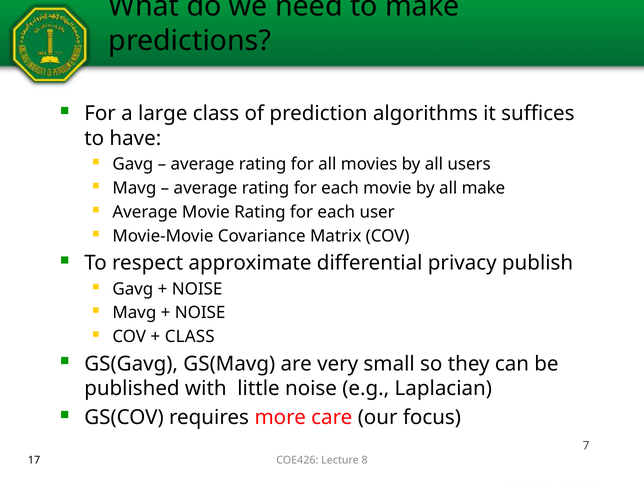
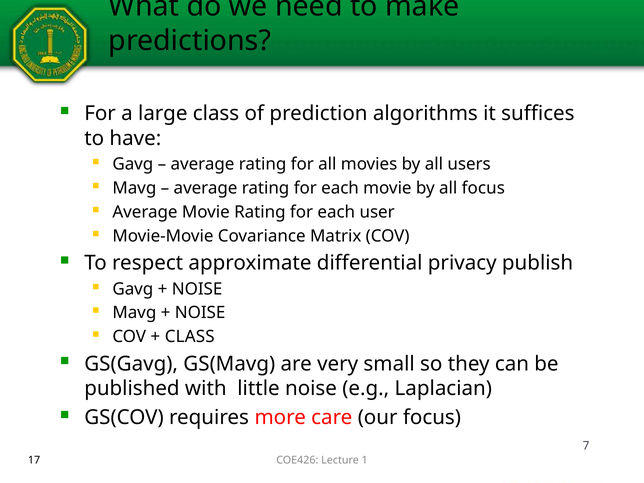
all make: make -> focus
8: 8 -> 1
